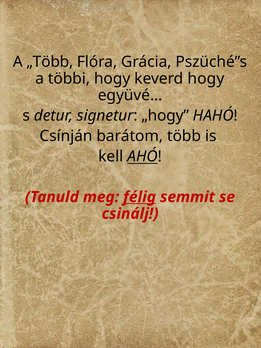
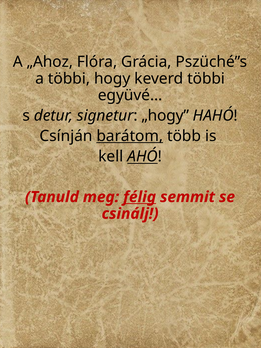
„Több: „Több -> „Ahoz
keverd hogy: hogy -> többi
barátom underline: none -> present
